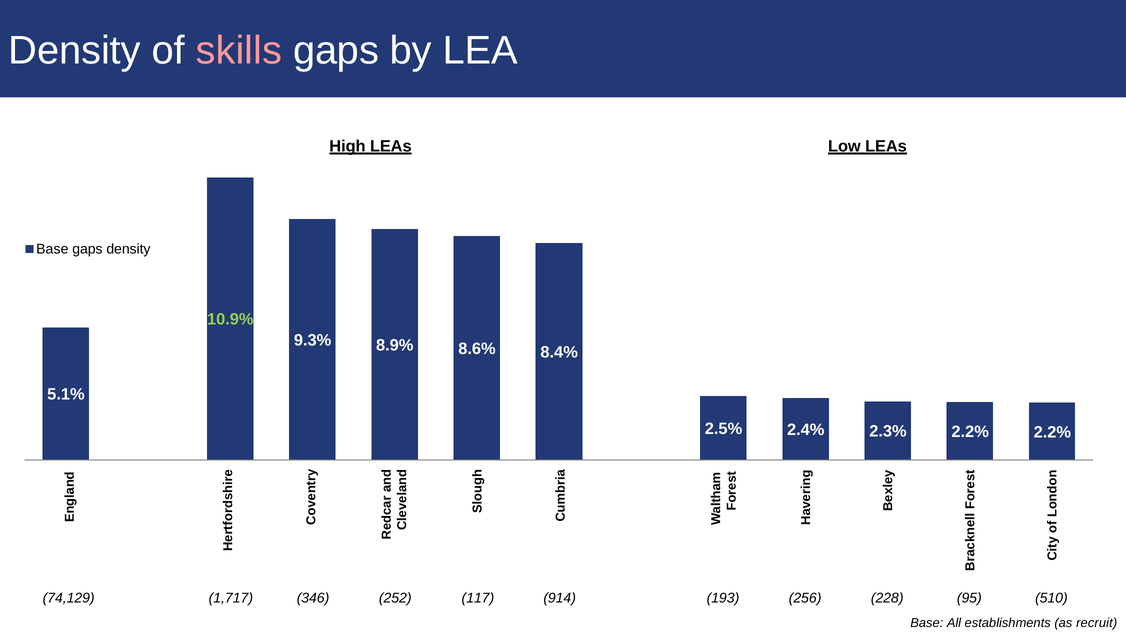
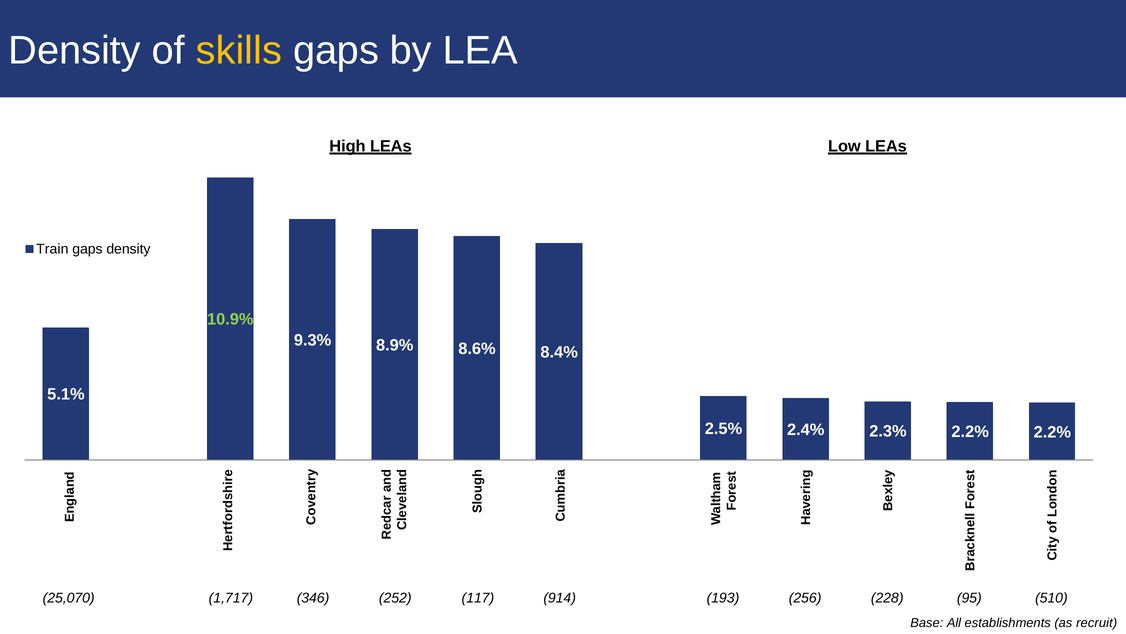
skills colour: pink -> yellow
Base at (52, 249): Base -> Train
74,129: 74,129 -> 25,070
